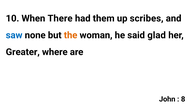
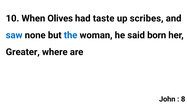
There: There -> Olives
them: them -> taste
the colour: orange -> blue
glad: glad -> born
